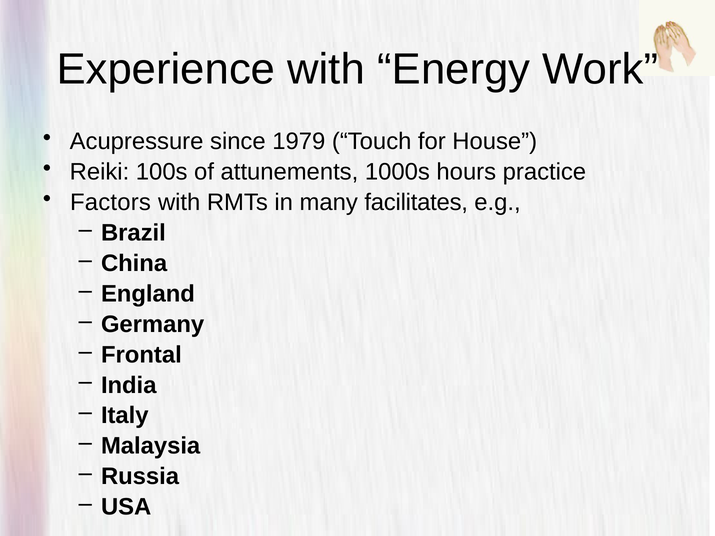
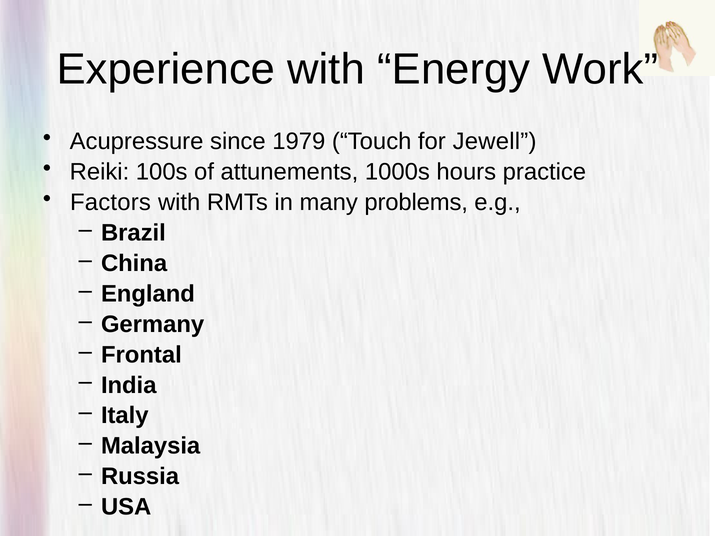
House: House -> Jewell
facilitates: facilitates -> problems
